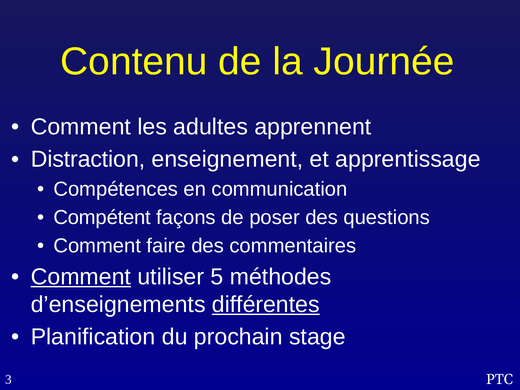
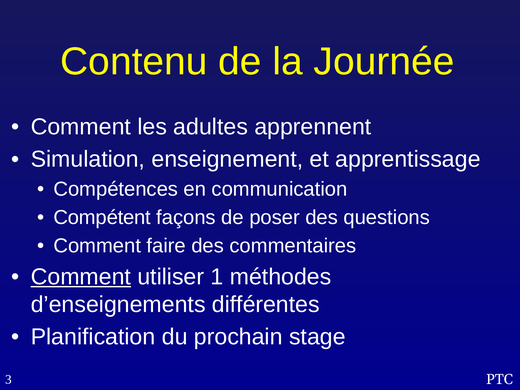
Distraction: Distraction -> Simulation
5: 5 -> 1
différentes underline: present -> none
